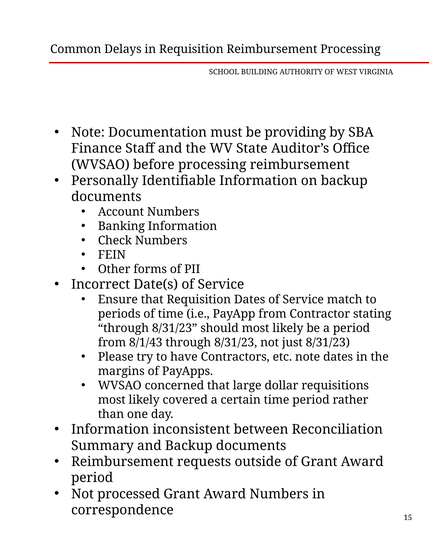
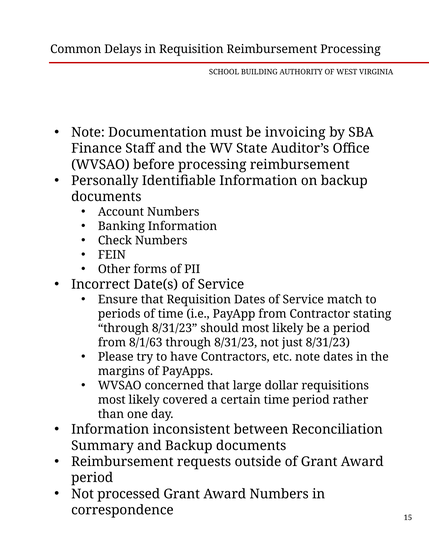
providing: providing -> invoicing
8/1/43: 8/1/43 -> 8/1/63
